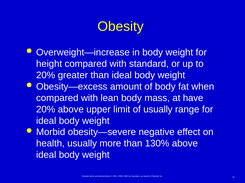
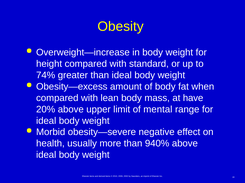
20% at (46, 75): 20% -> 74%
of usually: usually -> mental
130%: 130% -> 940%
